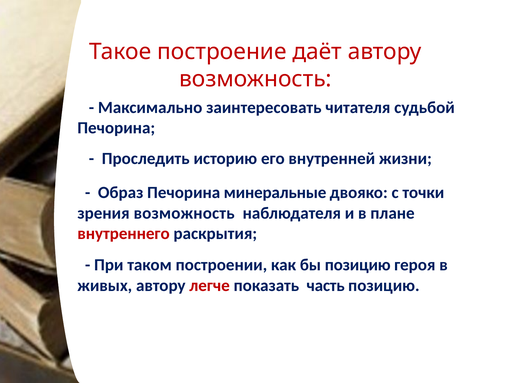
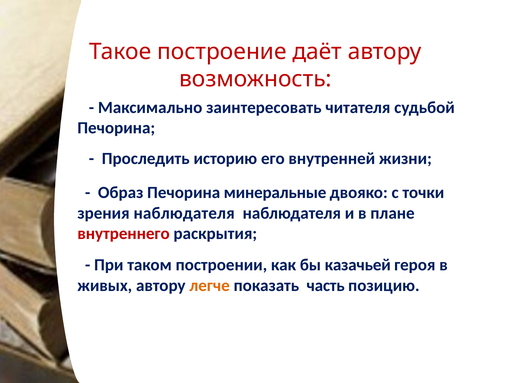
зрения возможность: возможность -> наблюдателя
бы позицию: позицию -> казачьей
легче colour: red -> orange
